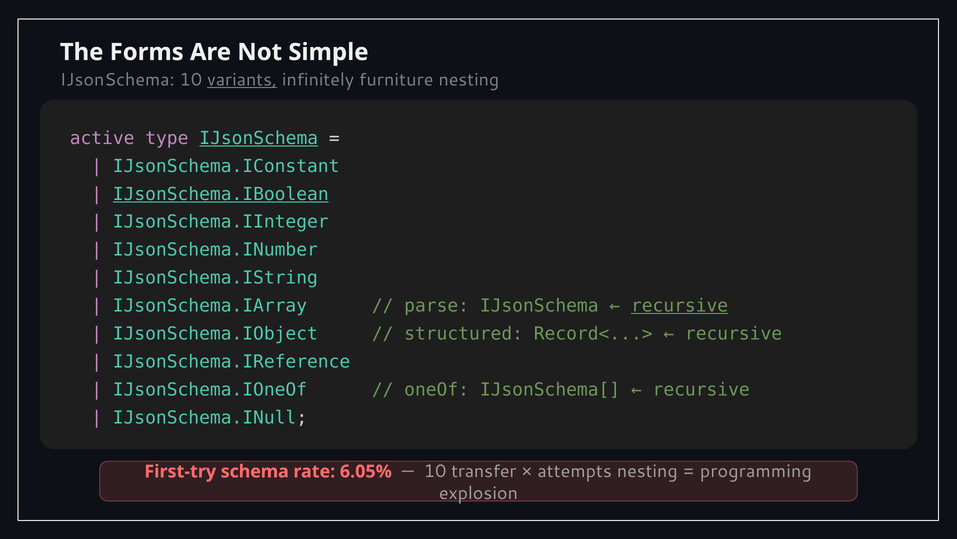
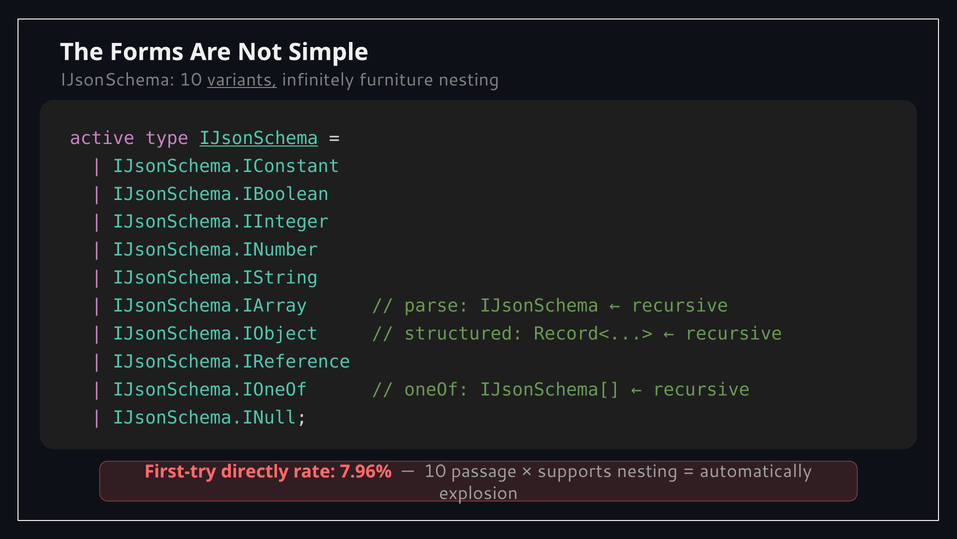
IJsonSchema.IBoolean underline: present -> none
recursive at (680, 306) underline: present -> none
schema: schema -> directly
6.05%: 6.05% -> 7.96%
transfer: transfer -> passage
attempts: attempts -> supports
programming: programming -> automatically
